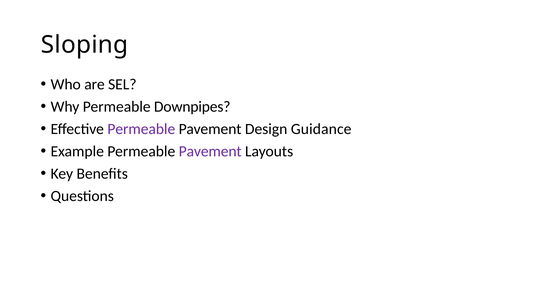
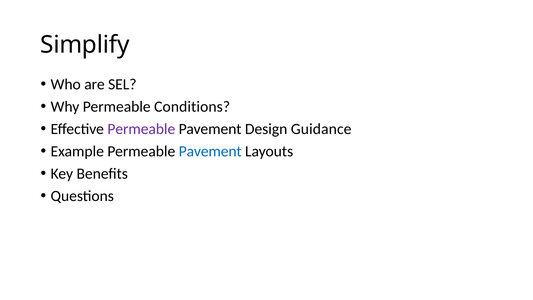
Sloping: Sloping -> Simplify
Downpipes: Downpipes -> Conditions
Pavement at (210, 151) colour: purple -> blue
